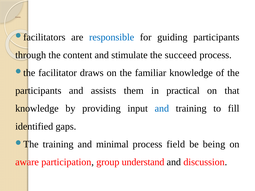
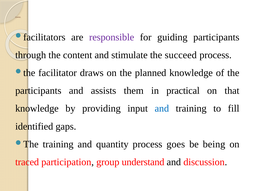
responsible colour: blue -> purple
familiar: familiar -> planned
minimal: minimal -> quantity
field: field -> goes
aware: aware -> traced
